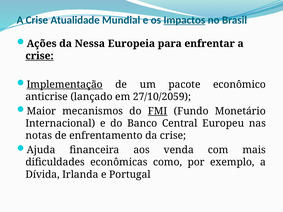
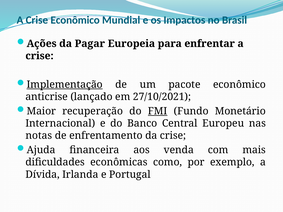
Crise Atualidade: Atualidade -> Econômico
Impactos underline: present -> none
Nessa: Nessa -> Pagar
crise at (40, 56) underline: present -> none
27/10/2059: 27/10/2059 -> 27/10/2021
mecanismos: mecanismos -> recuperação
